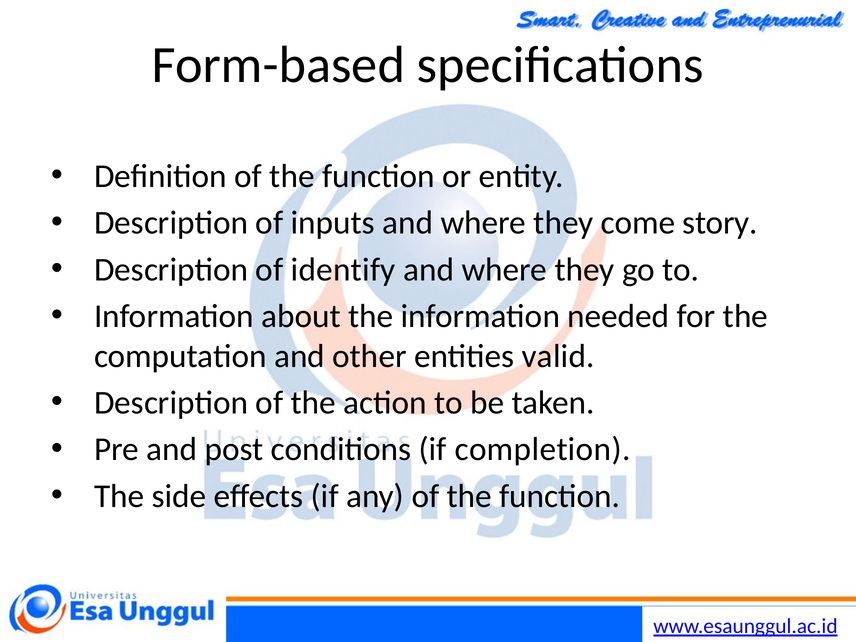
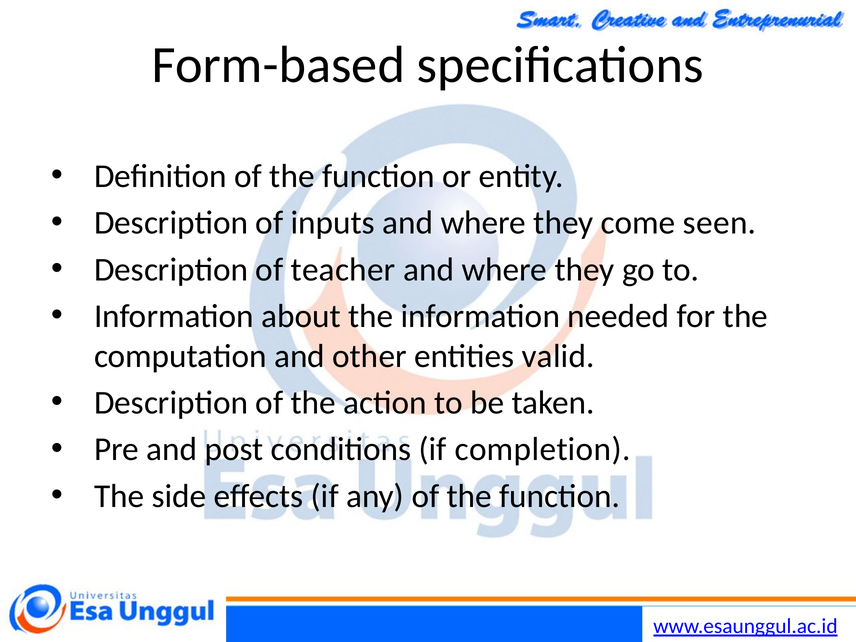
story: story -> seen
identify: identify -> teacher
